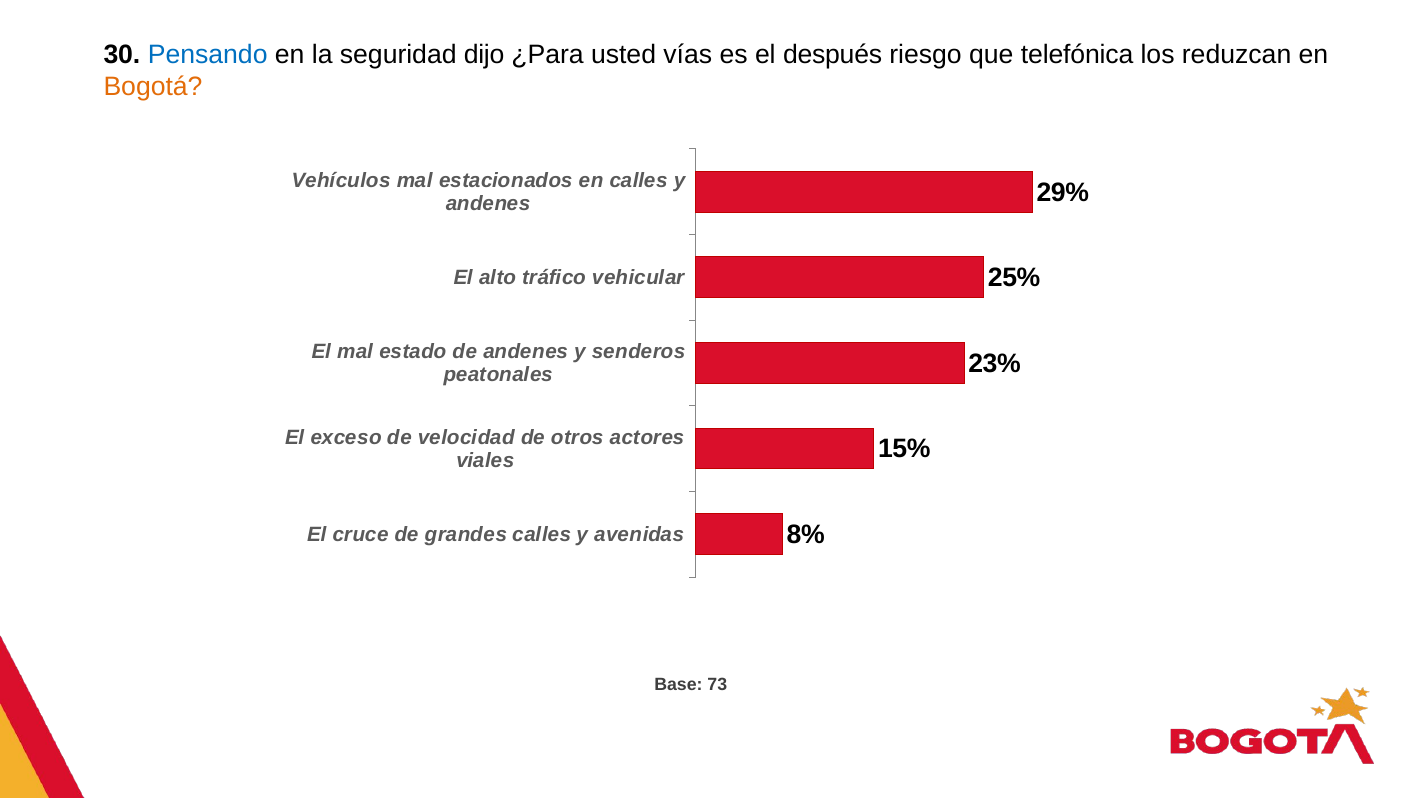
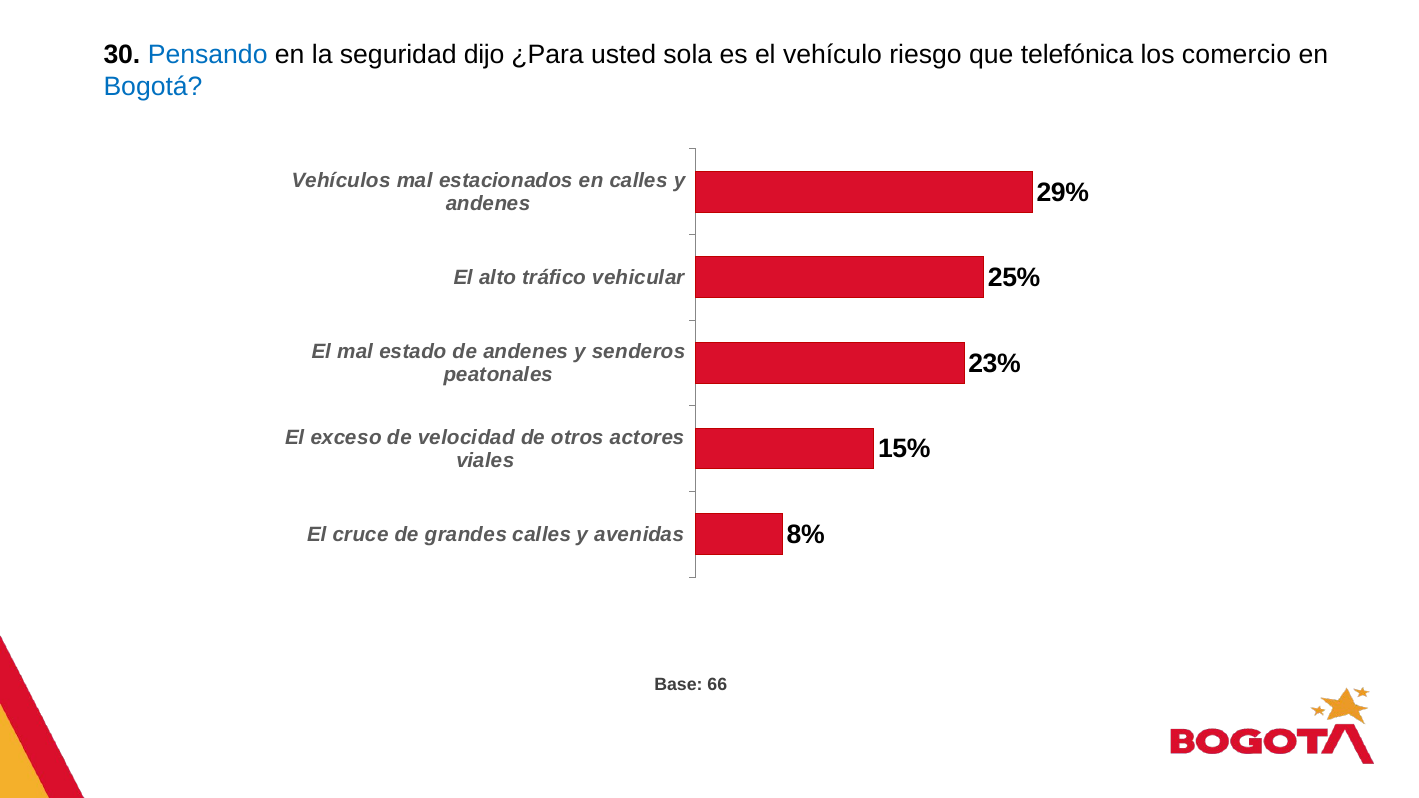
vías: vías -> sola
después: después -> vehículo
reduzcan: reduzcan -> comercio
Bogotá colour: orange -> blue
73: 73 -> 66
